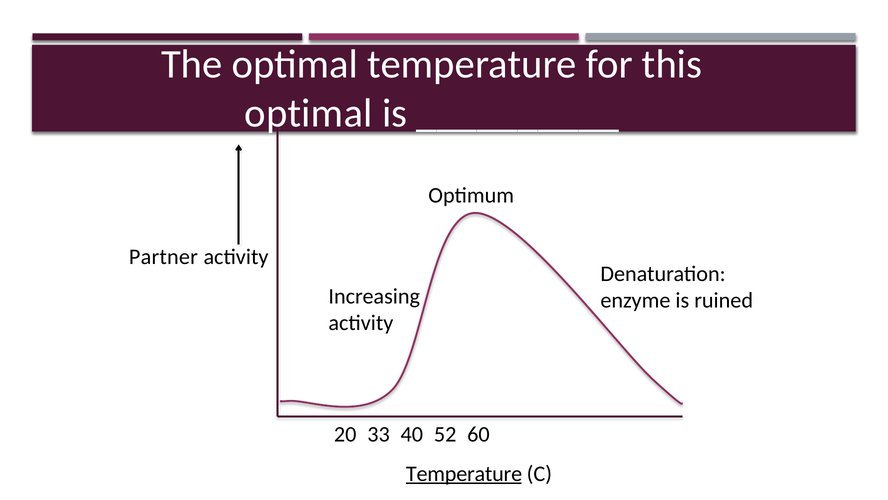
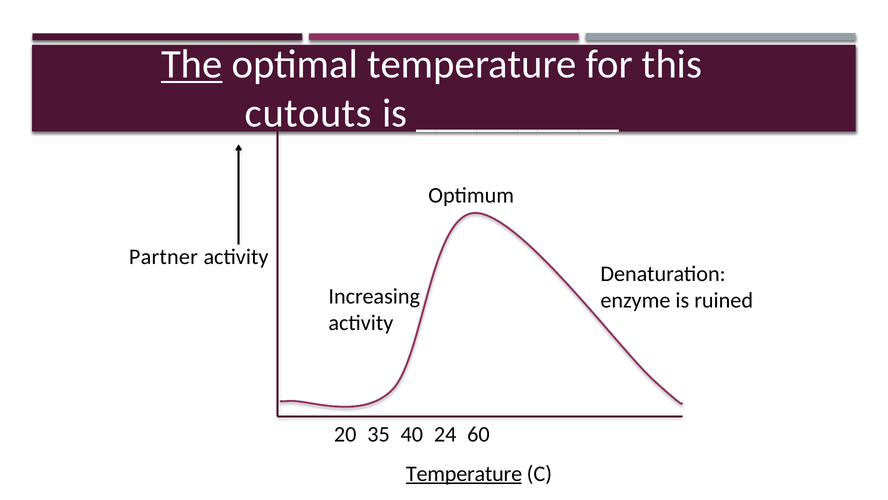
The underline: none -> present
optimal at (309, 113): optimal -> cutouts
33: 33 -> 35
52: 52 -> 24
